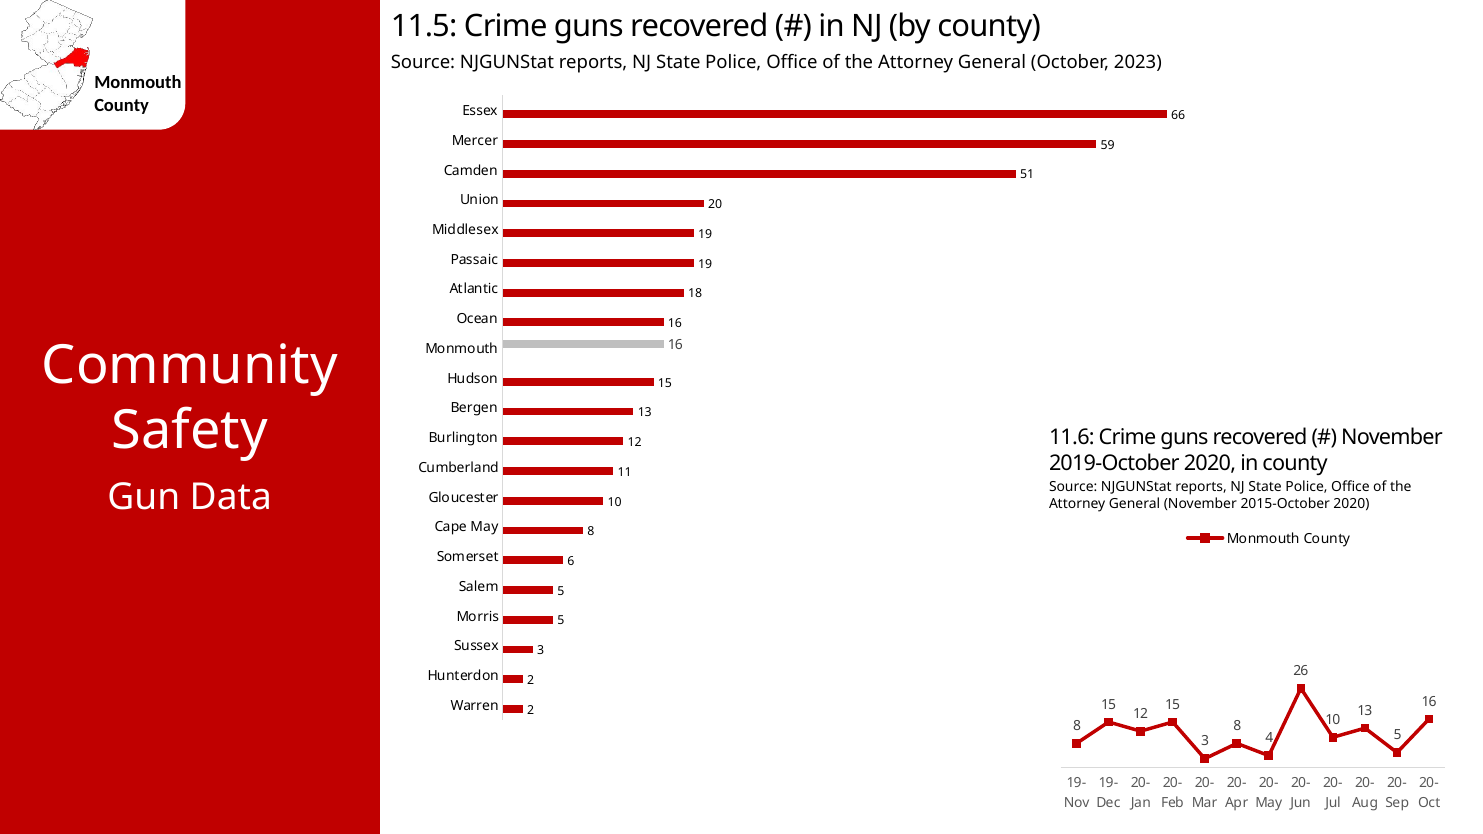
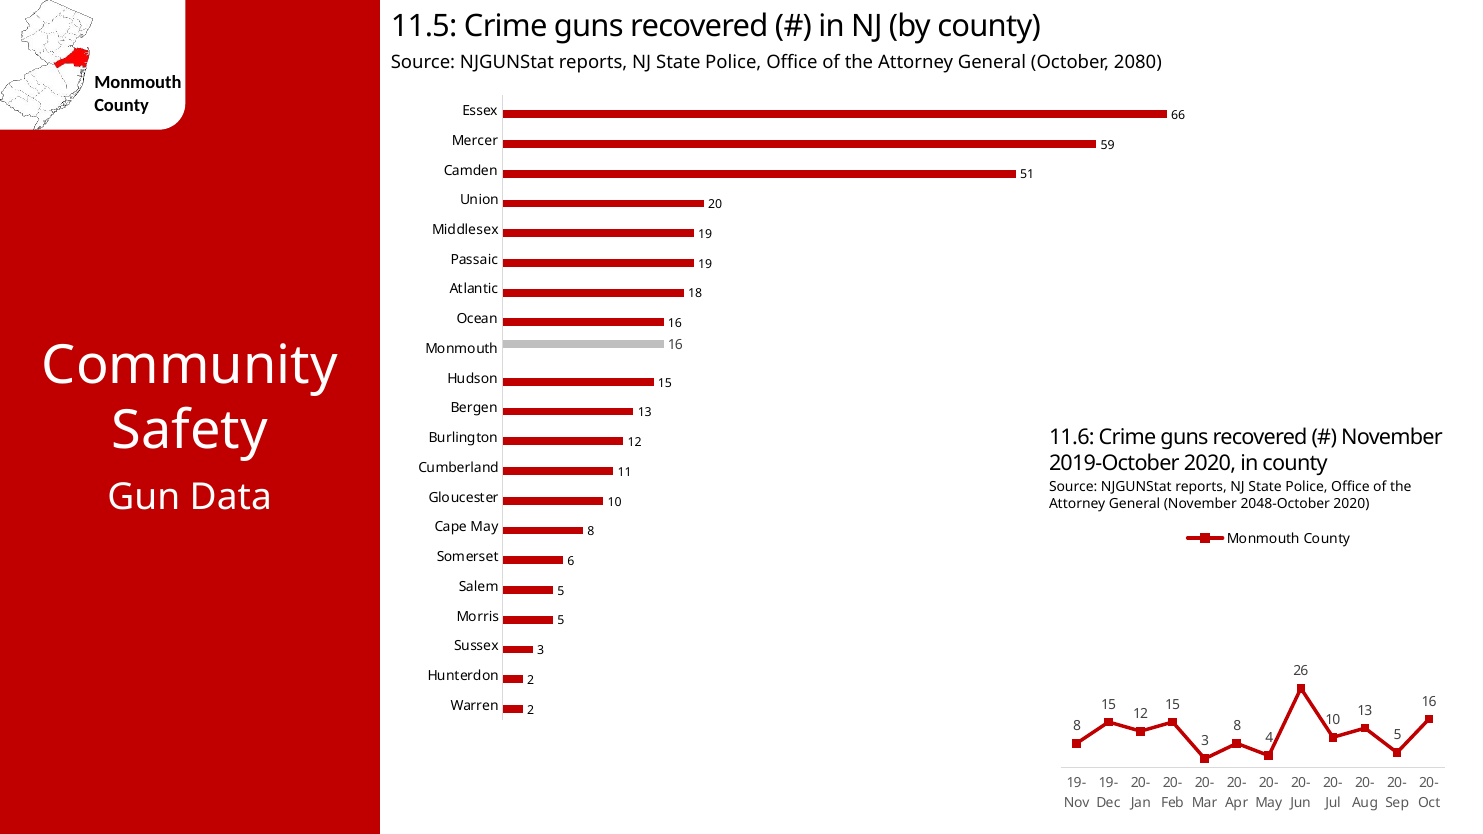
2023: 2023 -> 2080
2015-October: 2015-October -> 2048-October
